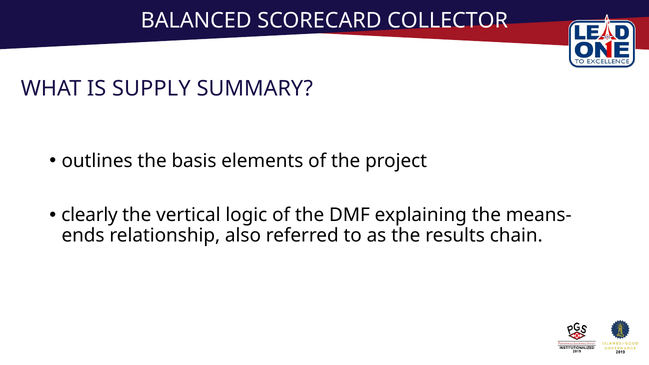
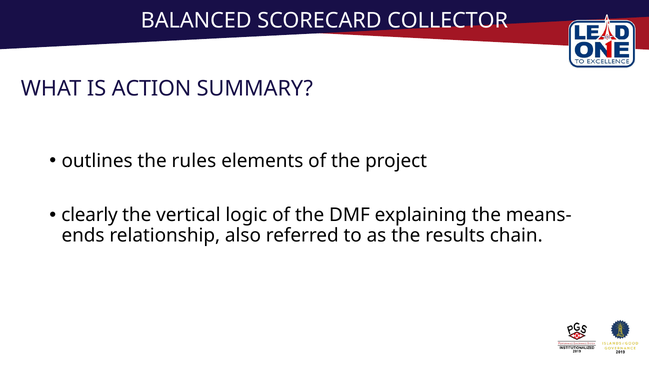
SUPPLY: SUPPLY -> ACTION
basis: basis -> rules
